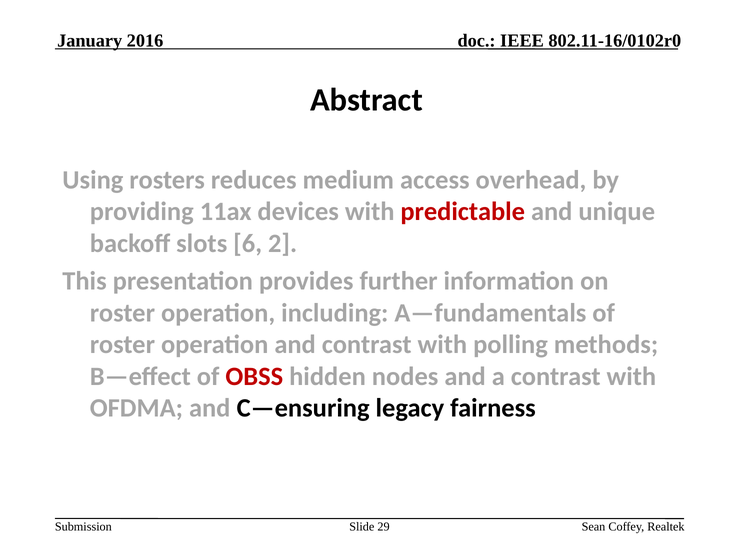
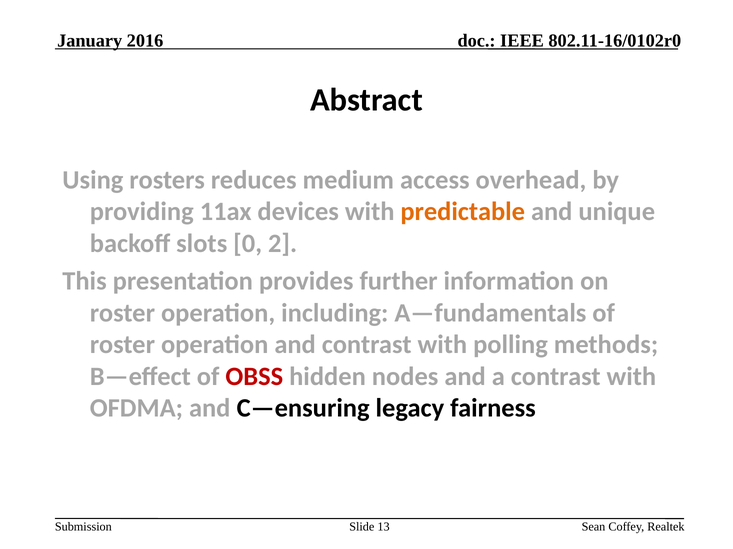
predictable colour: red -> orange
6: 6 -> 0
29: 29 -> 13
